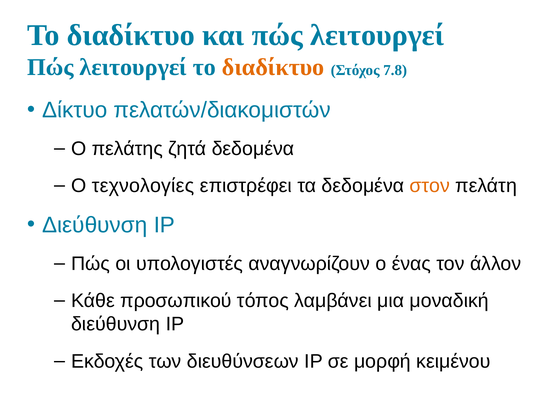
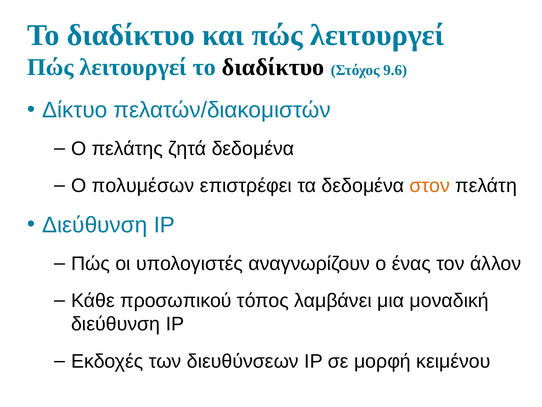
διαδίκτυο at (273, 67) colour: orange -> black
7.8: 7.8 -> 9.6
τεχνολογίες: τεχνολογίες -> πολυμέσων
